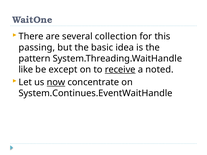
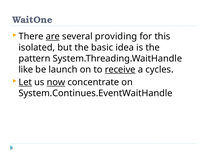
are underline: none -> present
collection: collection -> providing
passing: passing -> isolated
except: except -> launch
noted: noted -> cycles
Let underline: none -> present
